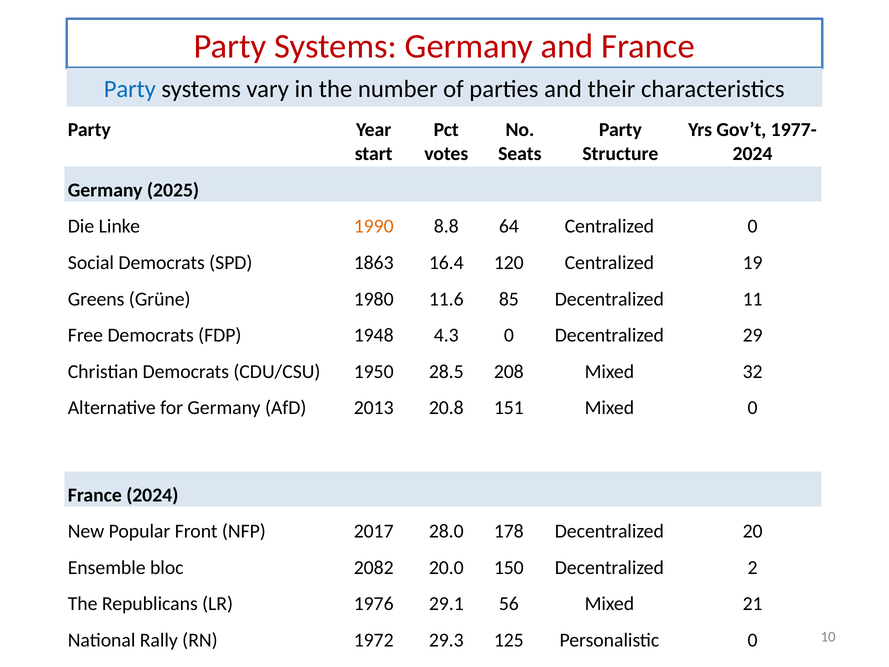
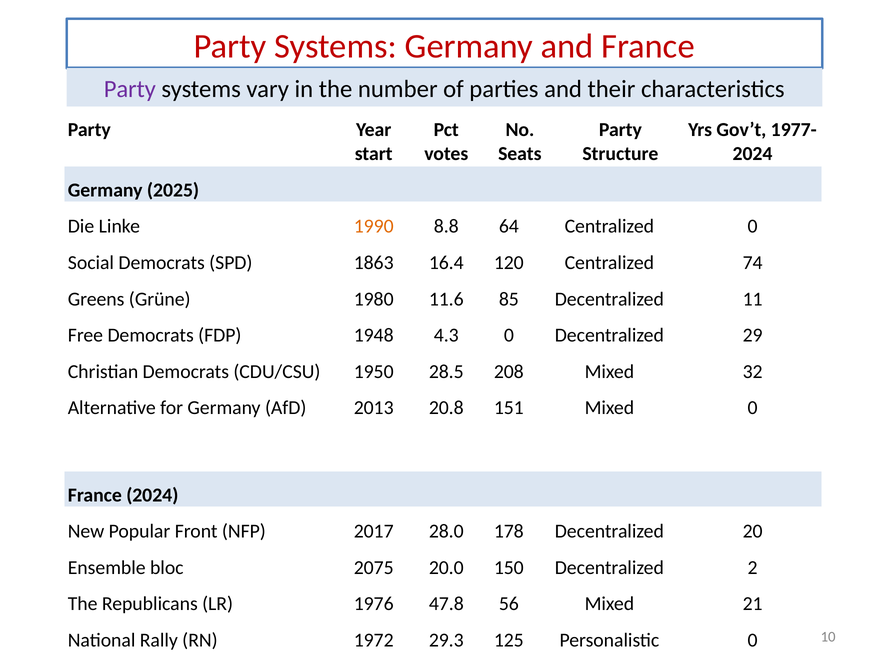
Party at (130, 89) colour: blue -> purple
19: 19 -> 74
2082: 2082 -> 2075
29.1: 29.1 -> 47.8
